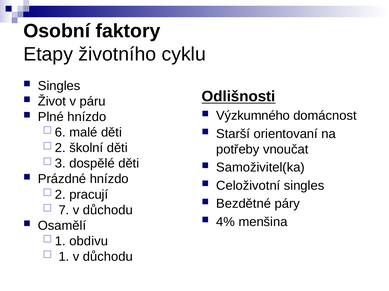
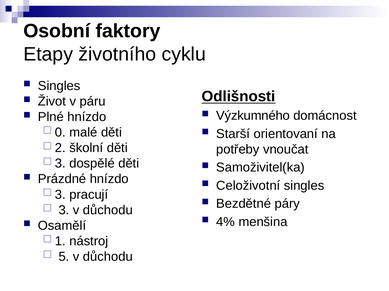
6: 6 -> 0
2 at (60, 195): 2 -> 3
7 at (64, 211): 7 -> 3
obdivu: obdivu -> nástroj
1 at (64, 257): 1 -> 5
